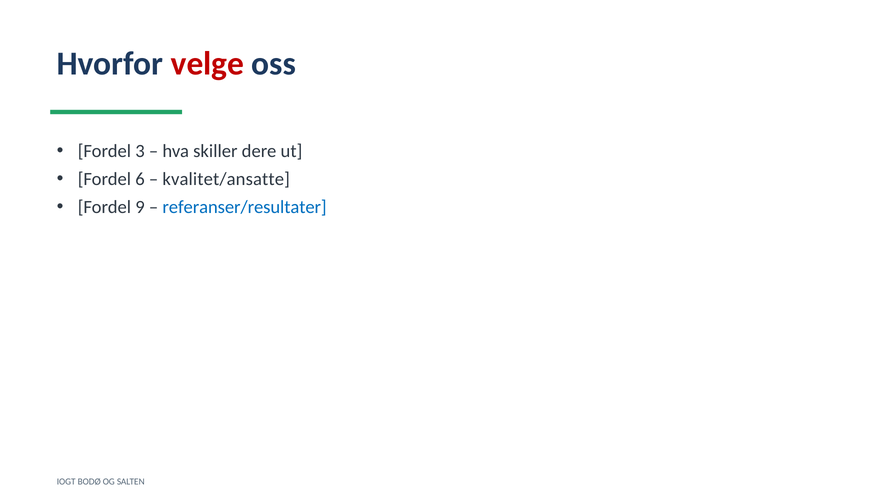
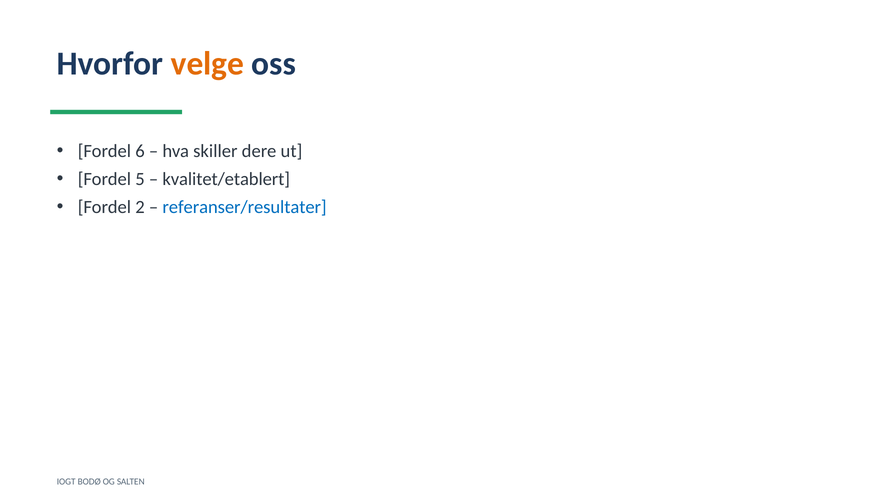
velge colour: red -> orange
3: 3 -> 6
6: 6 -> 5
kvalitet/ansatte: kvalitet/ansatte -> kvalitet/etablert
9: 9 -> 2
